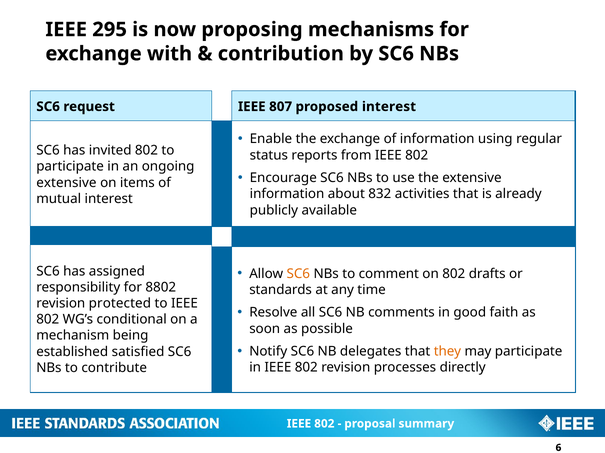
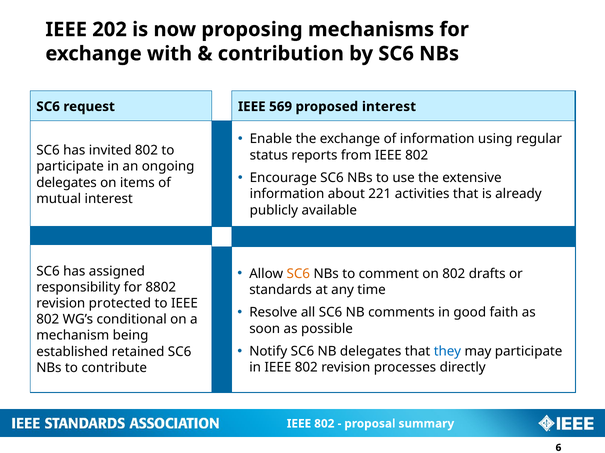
295: 295 -> 202
807: 807 -> 569
extensive at (66, 183): extensive -> delegates
832: 832 -> 221
they colour: orange -> blue
satisfied: satisfied -> retained
